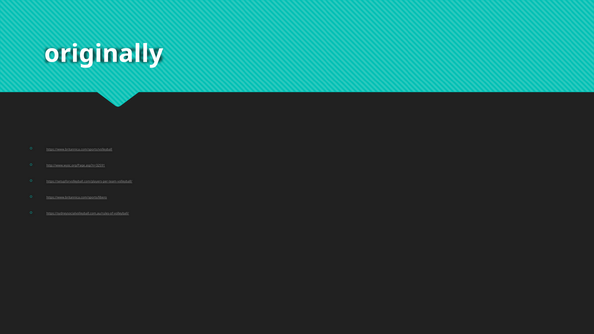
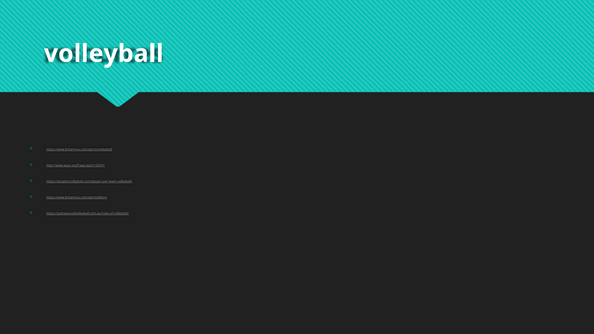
originally: originally -> volleyball
